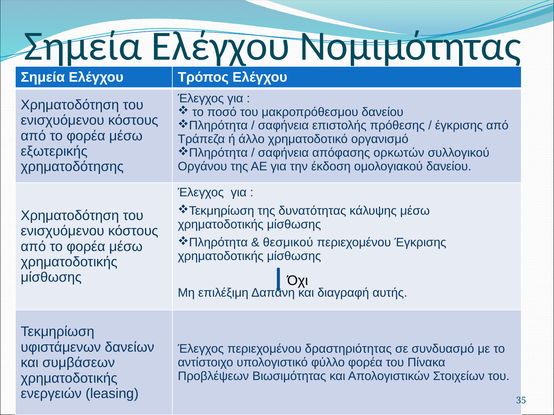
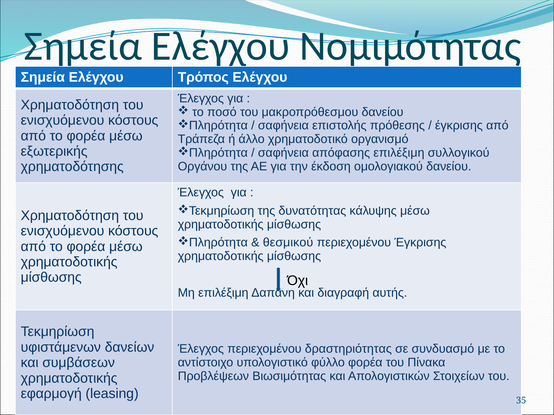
απόφασης ορκωτών: ορκωτών -> επιλέξιμη
ενεργειών: ενεργειών -> εφαρμογή
